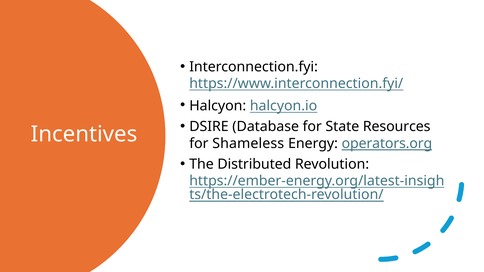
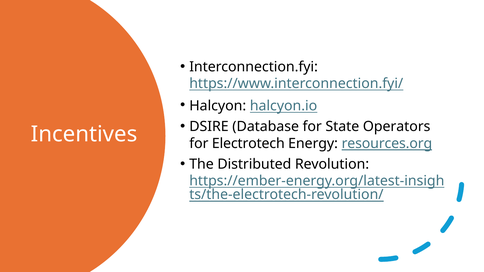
Resources: Resources -> Operators
Shameless: Shameless -> Electrotech
operators.org: operators.org -> resources.org
